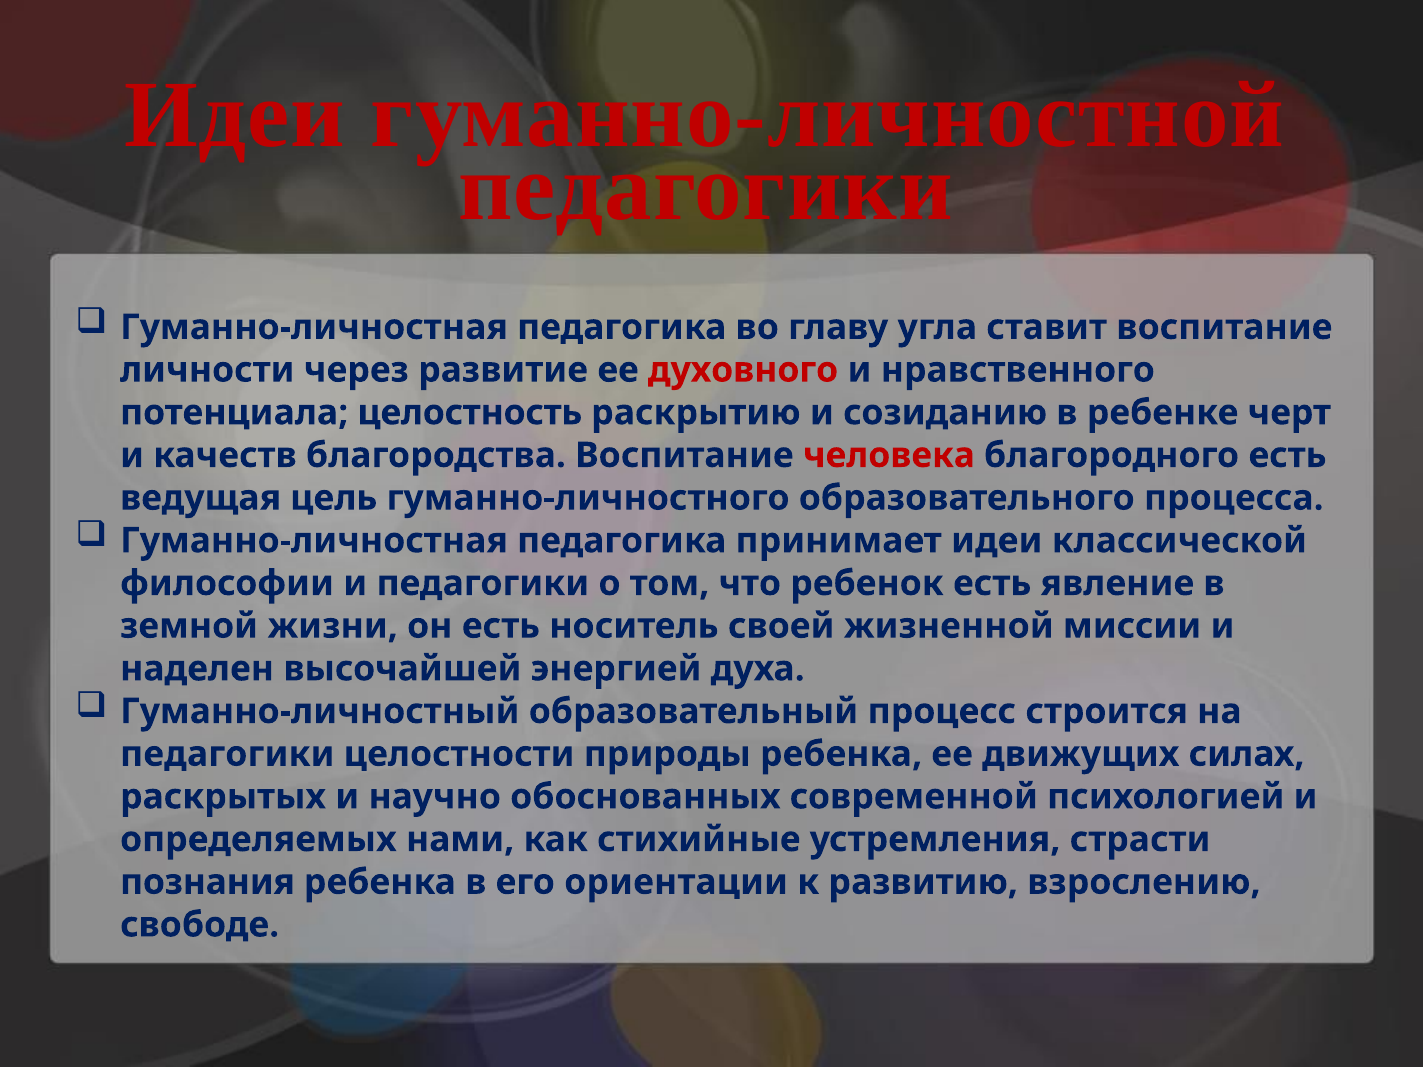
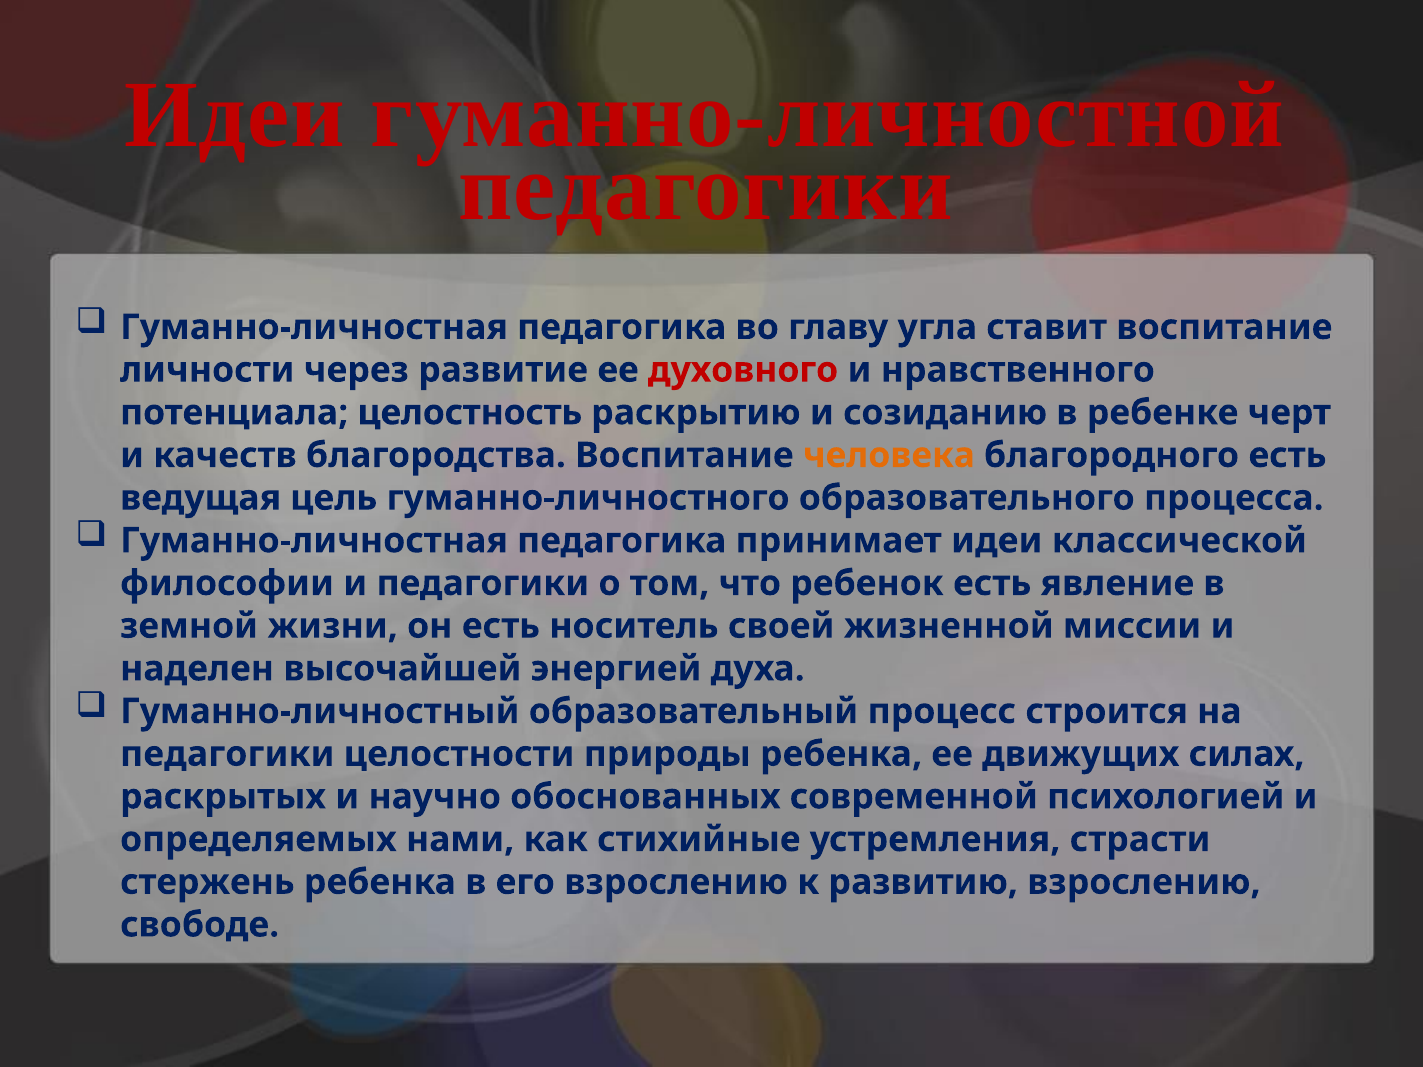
человека colour: red -> orange
познания: познания -> стержень
его ориентации: ориентации -> взрослению
